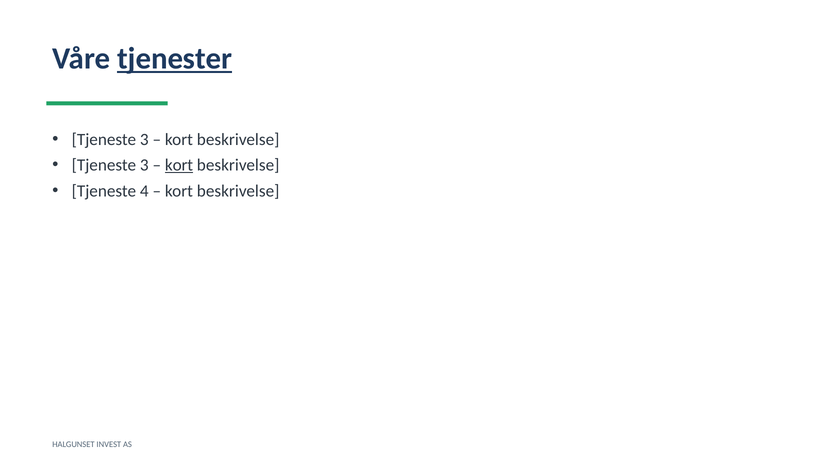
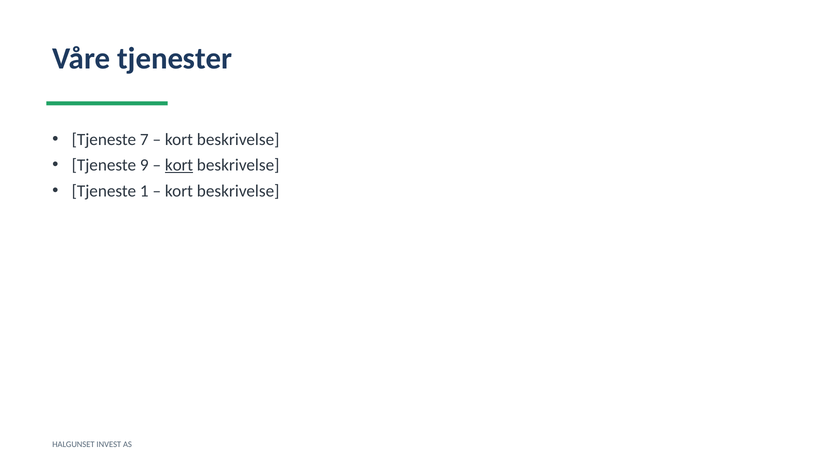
tjenester underline: present -> none
3 at (144, 139): 3 -> 7
3 at (144, 165): 3 -> 9
4: 4 -> 1
